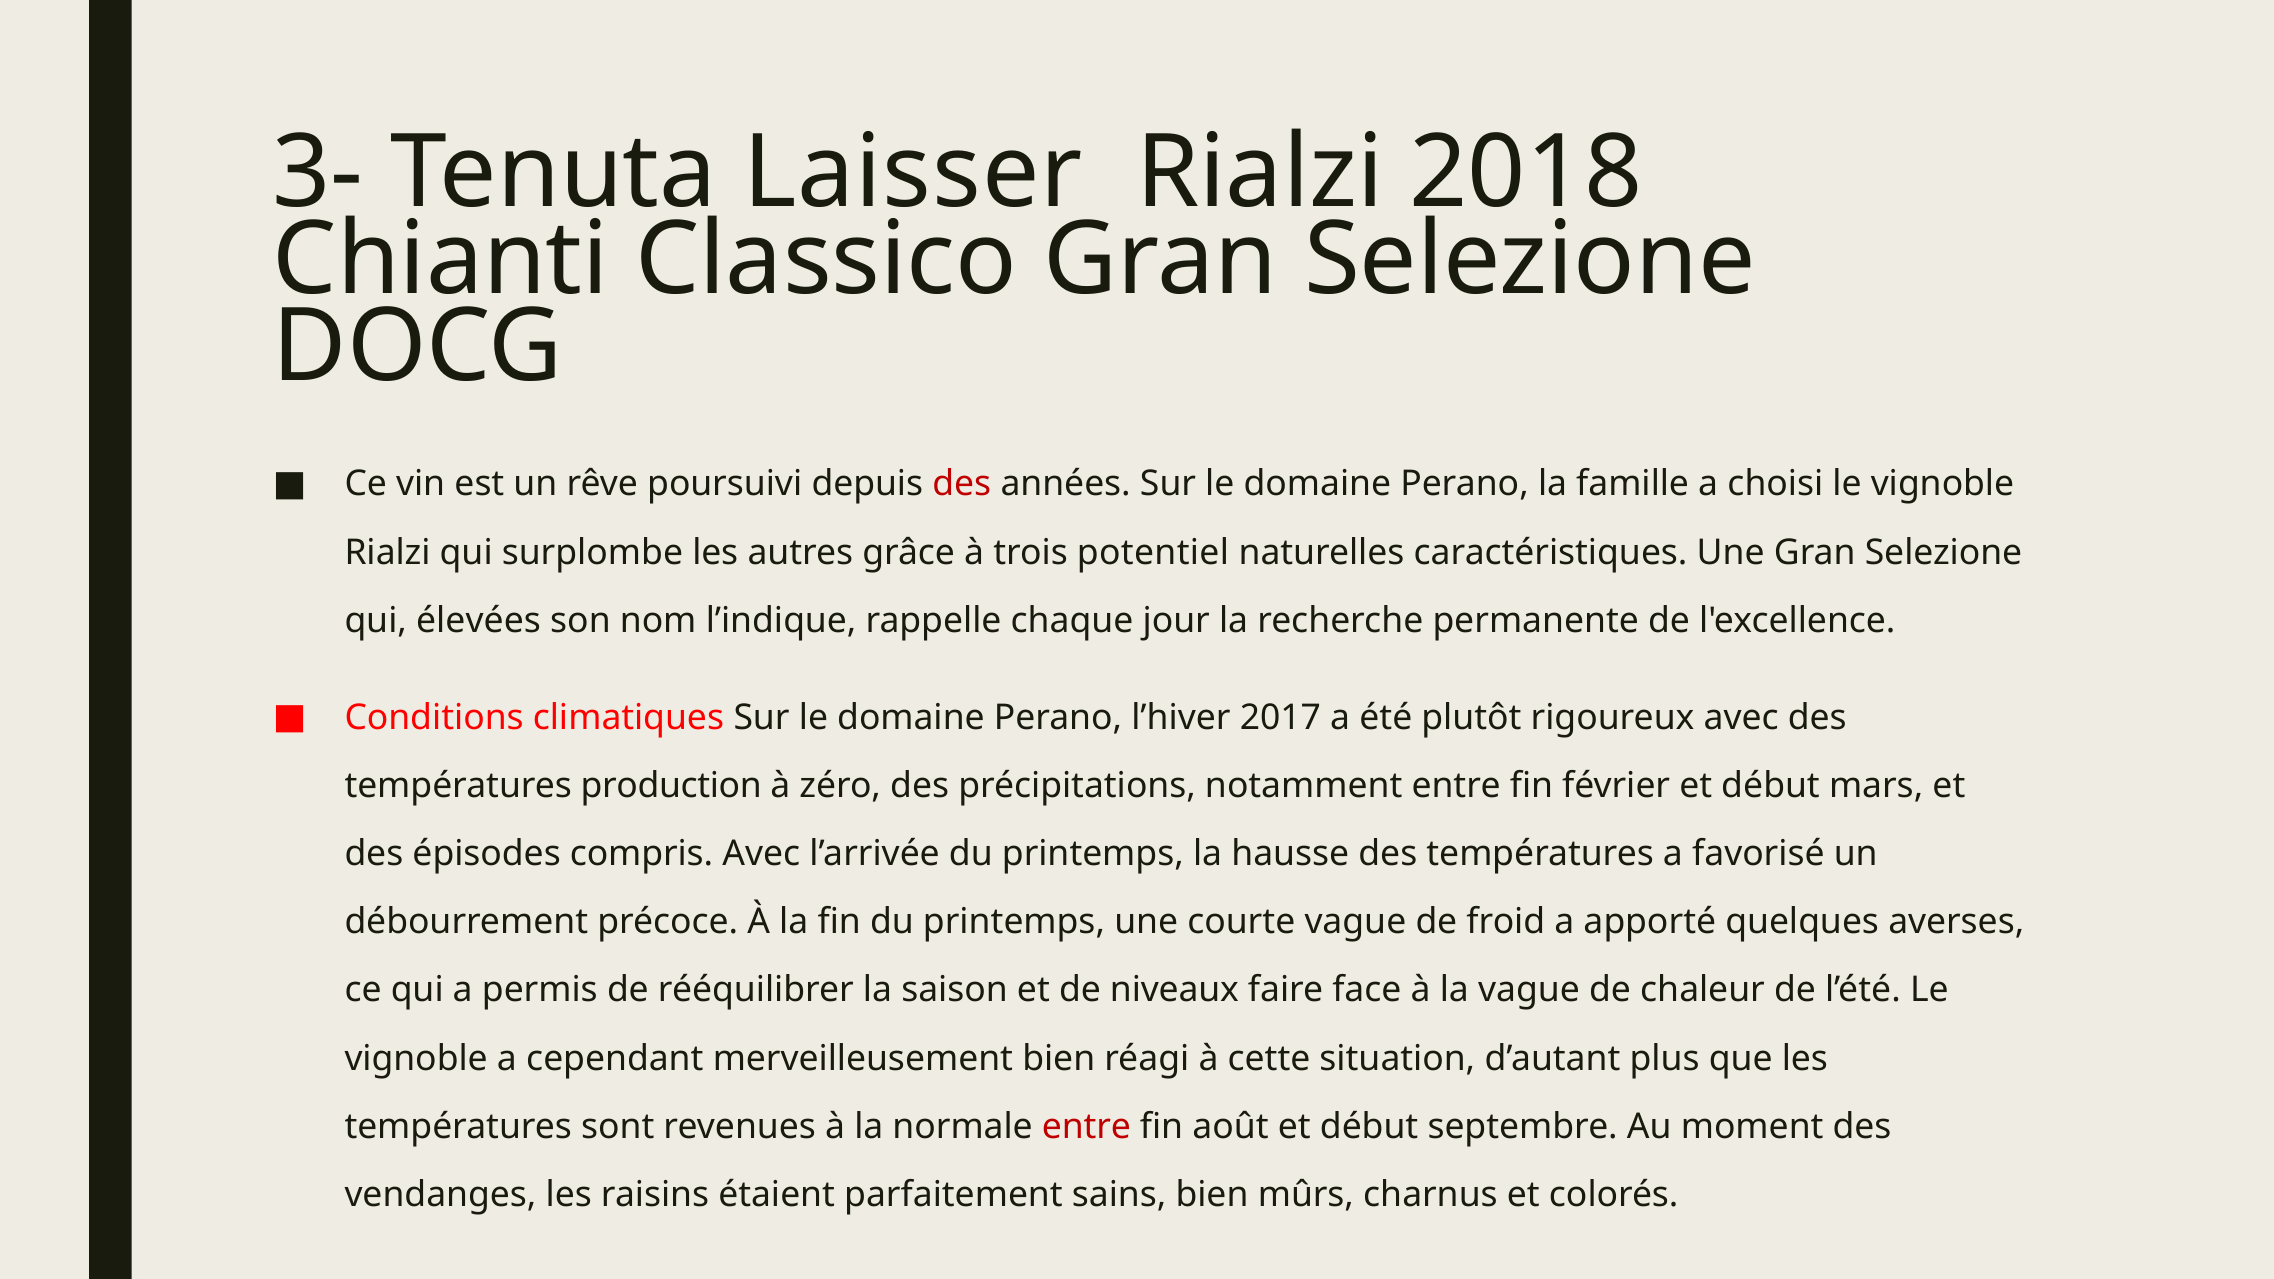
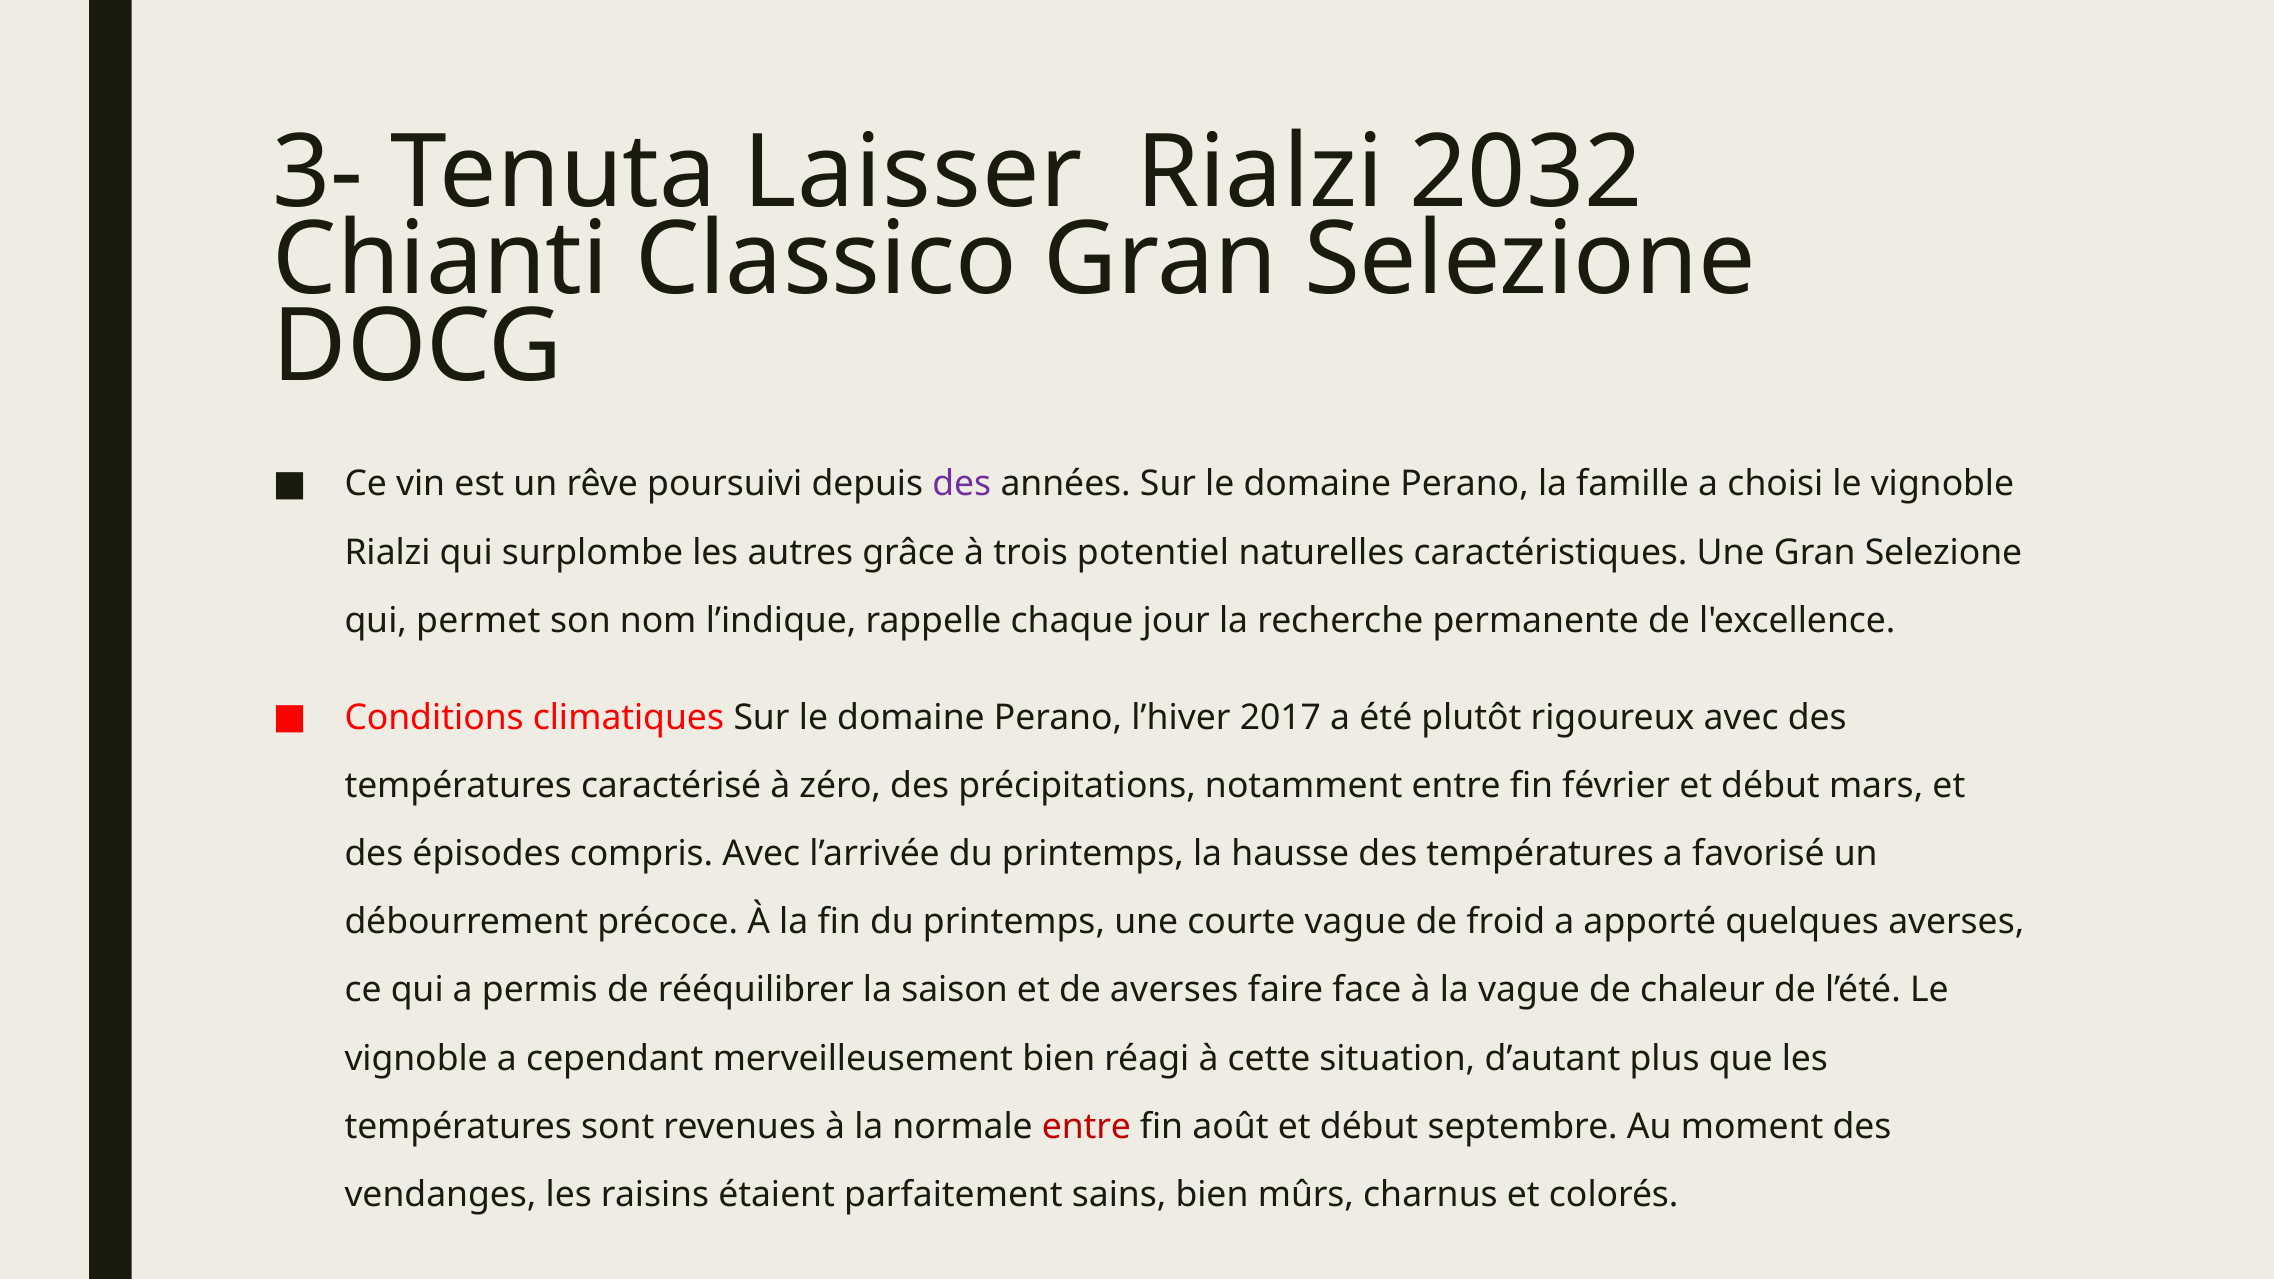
2018: 2018 -> 2032
des at (962, 484) colour: red -> purple
élevées: élevées -> permet
production: production -> caractérisé
de niveaux: niveaux -> averses
